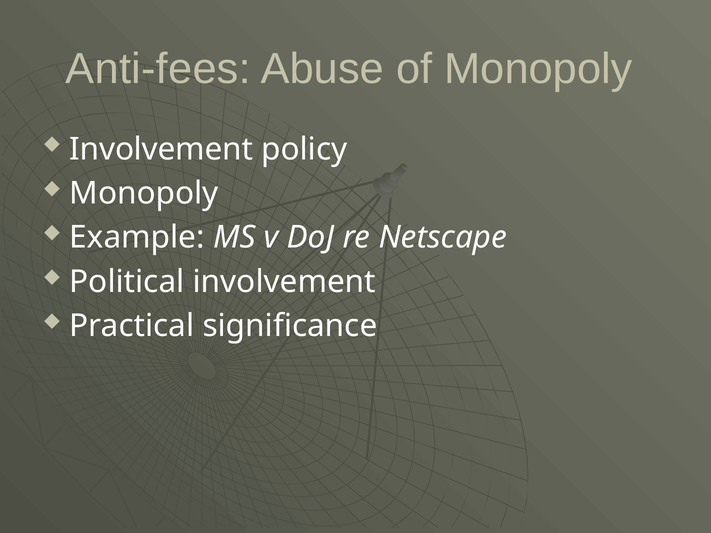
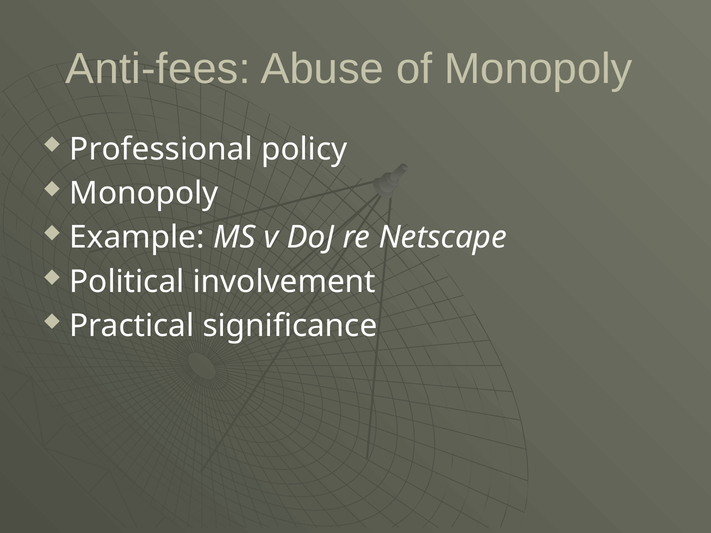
Involvement at (161, 149): Involvement -> Professional
